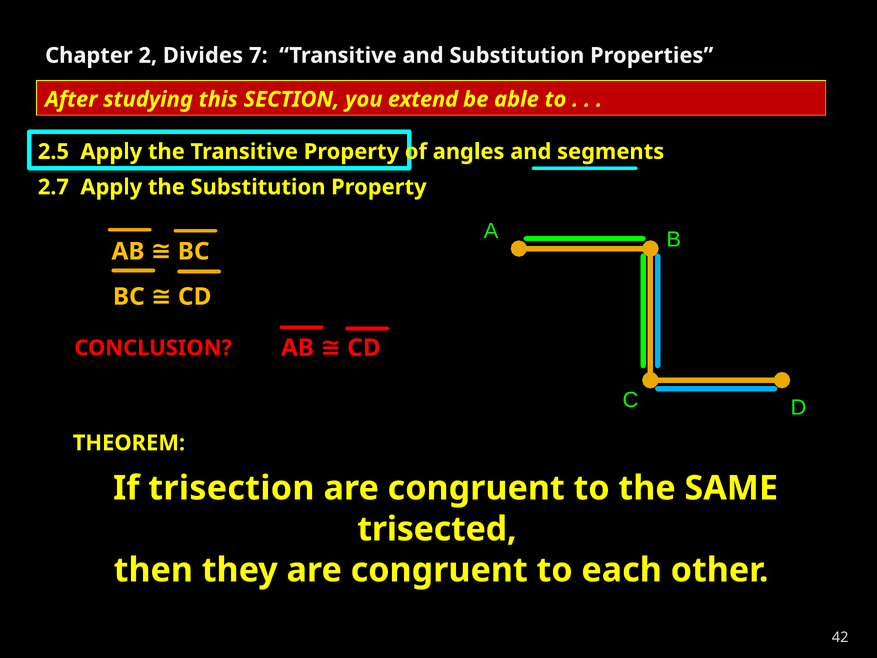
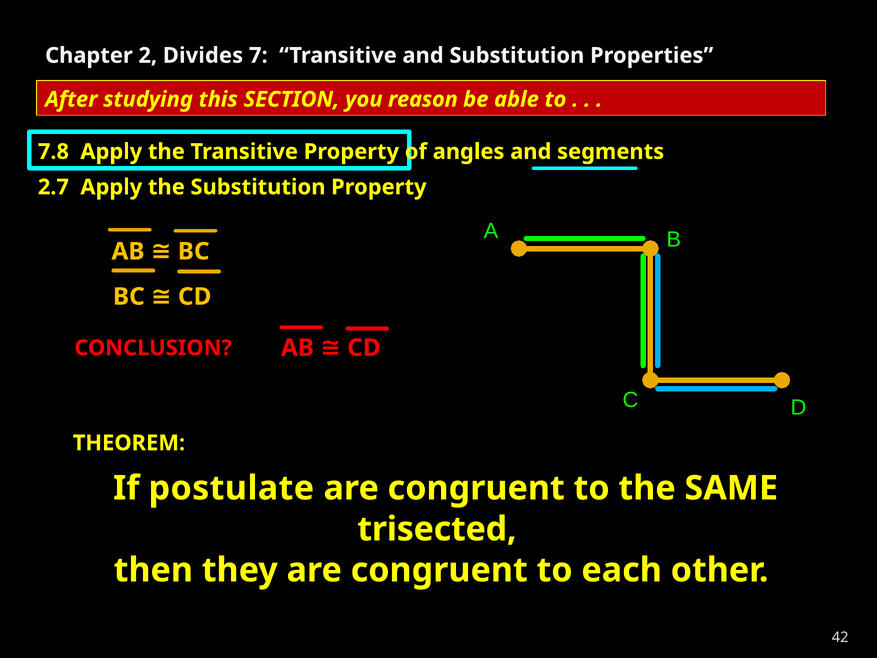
extend: extend -> reason
2.5: 2.5 -> 7.8
trisection: trisection -> postulate
